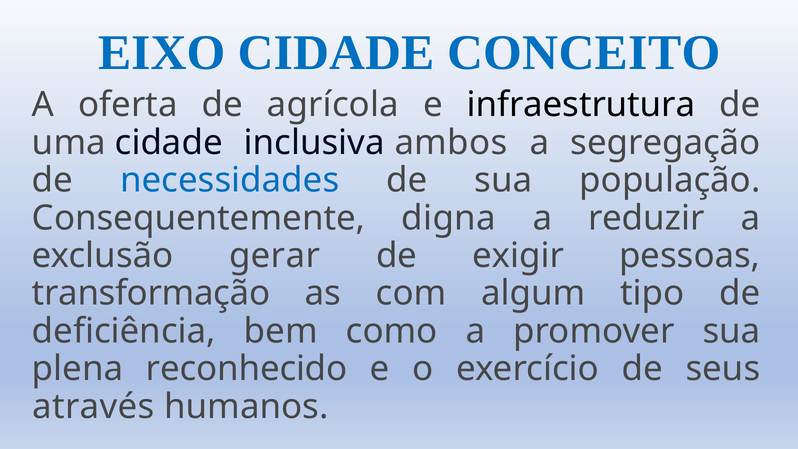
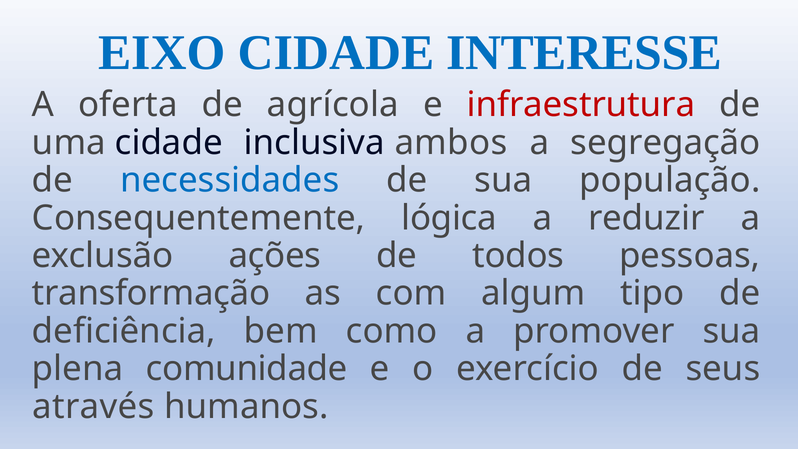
CONCEITO: CONCEITO -> INTERESSE
infraestrutura colour: black -> red
digna: digna -> lógica
gerar: gerar -> ações
exigir: exigir -> todos
reconhecido: reconhecido -> comunidade
